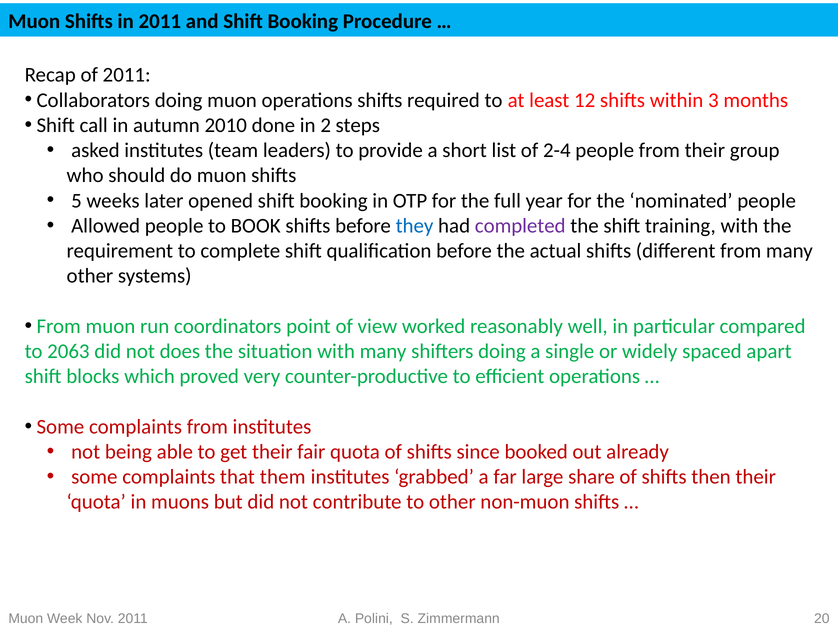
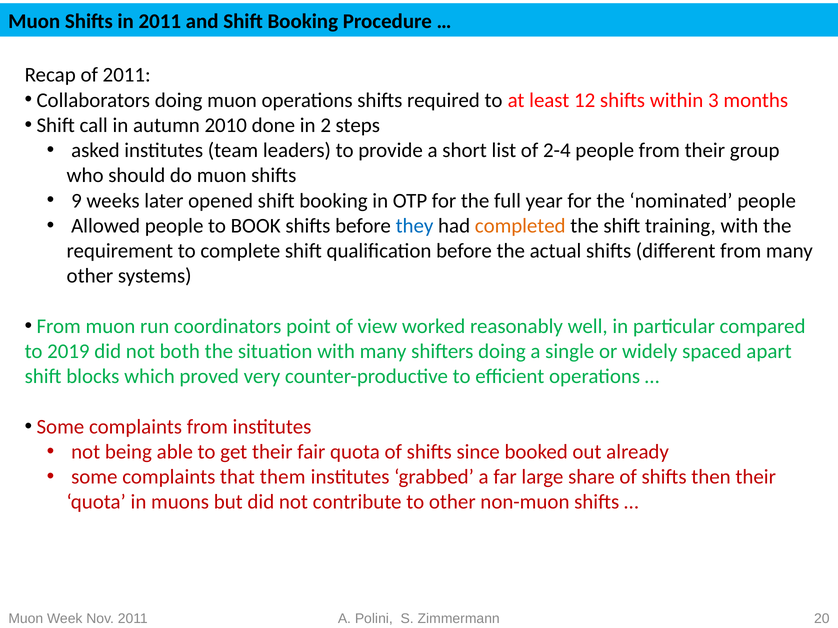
5: 5 -> 9
completed colour: purple -> orange
2063: 2063 -> 2019
does: does -> both
